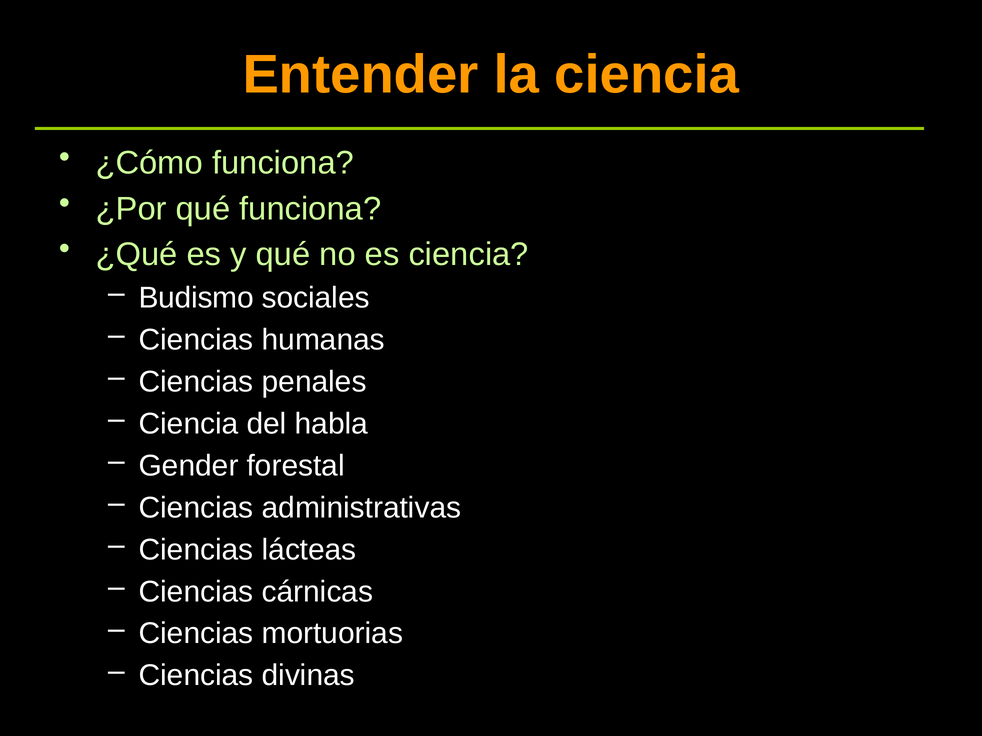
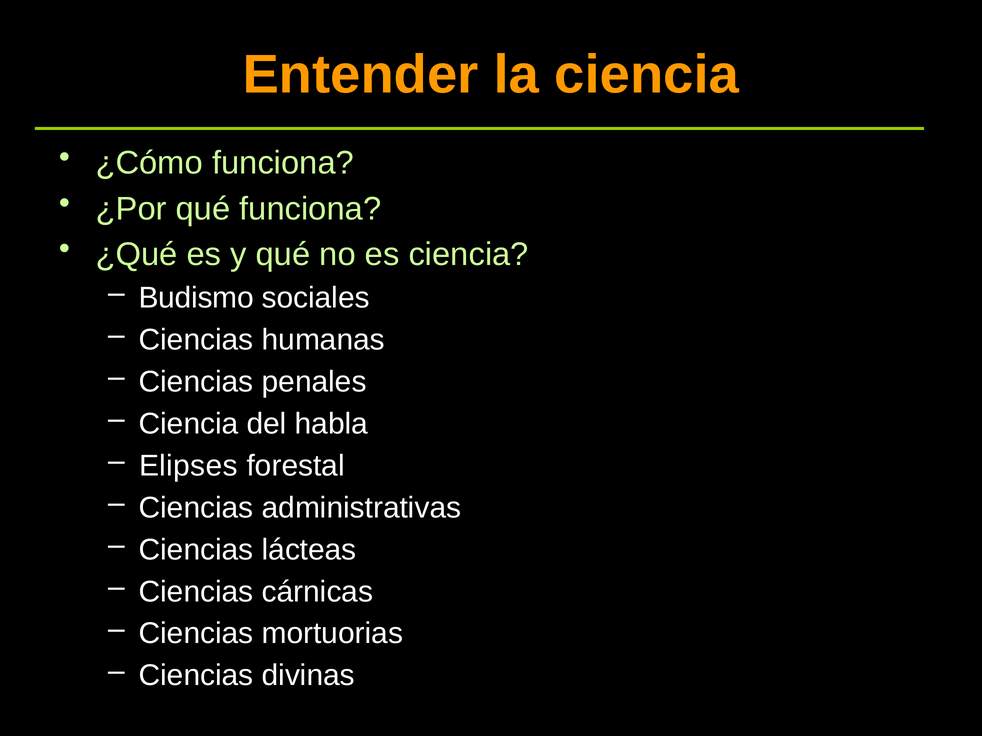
Gender: Gender -> Elipses
